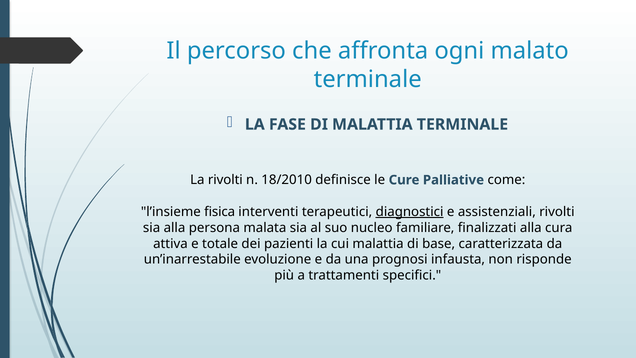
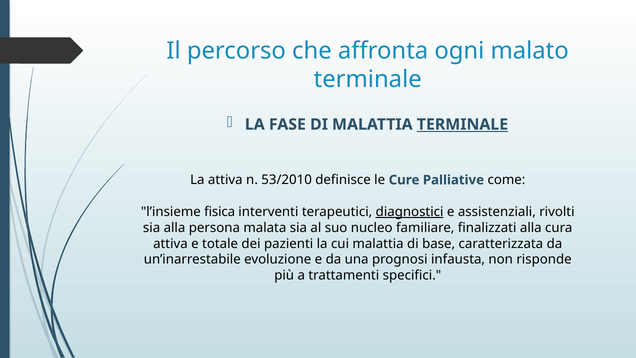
TERMINALE at (462, 124) underline: none -> present
La rivolti: rivolti -> attiva
18/2010: 18/2010 -> 53/2010
